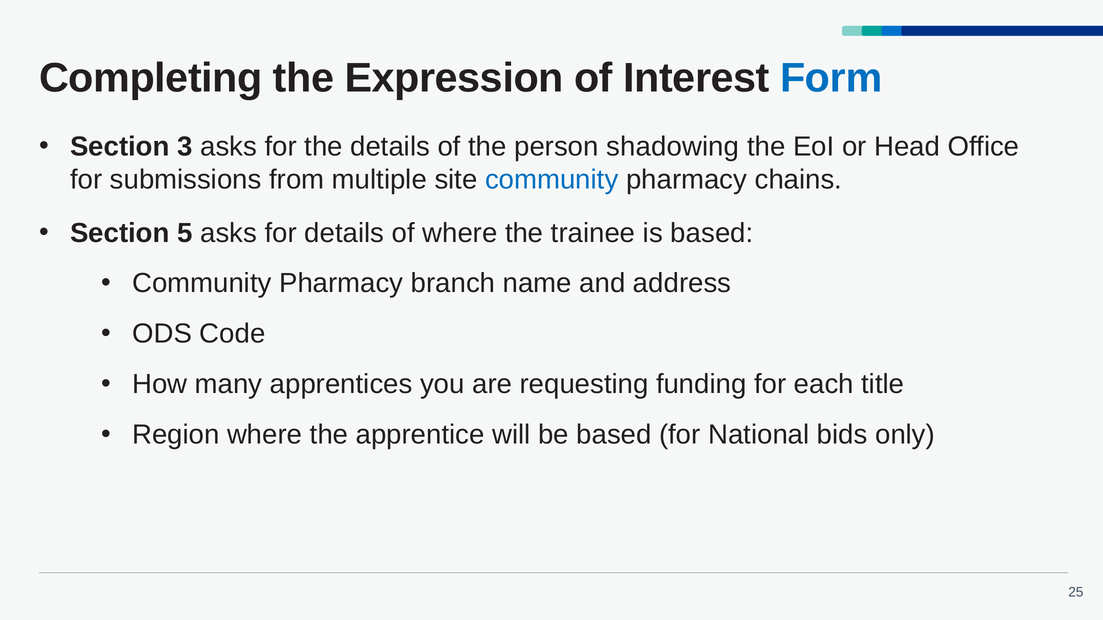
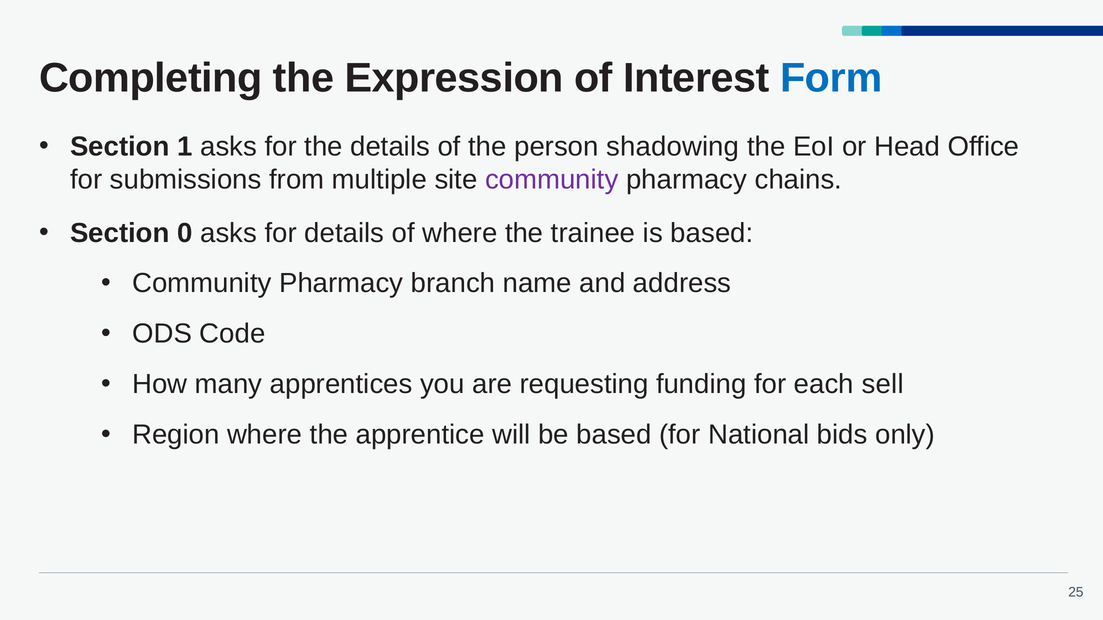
3: 3 -> 1
community at (552, 180) colour: blue -> purple
5: 5 -> 0
title: title -> sell
